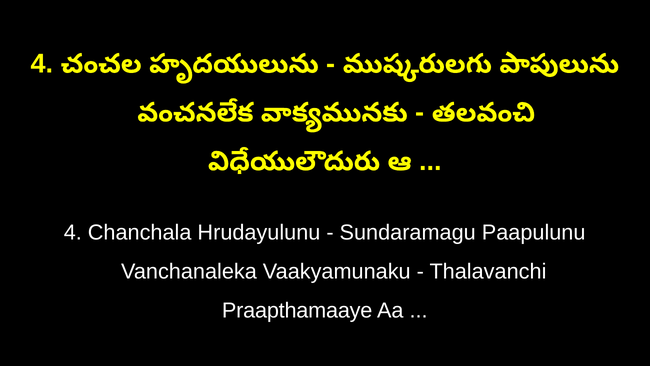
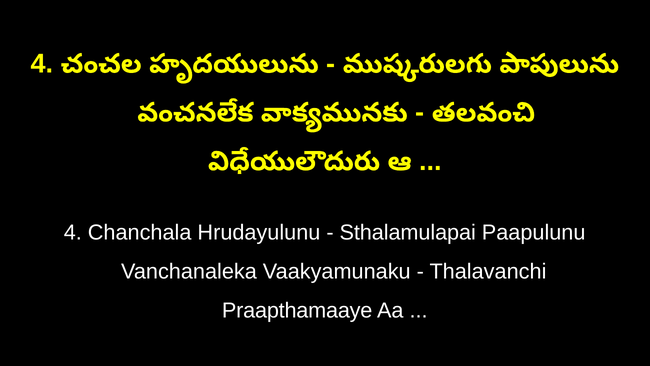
Sundaramagu: Sundaramagu -> Sthalamulapai
